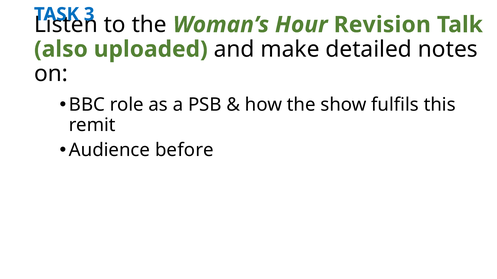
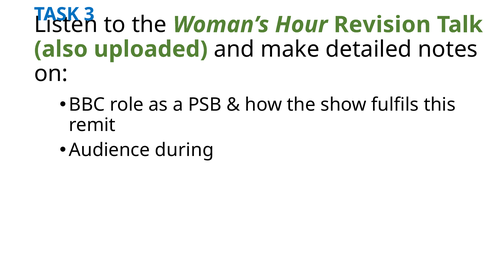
before: before -> during
